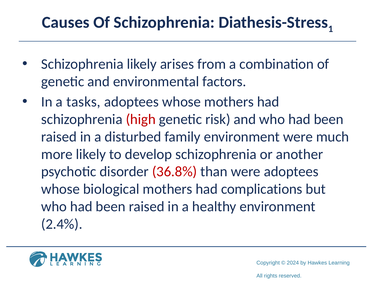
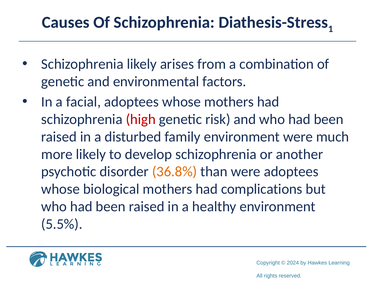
tasks: tasks -> facial
36.8% colour: red -> orange
2.4%: 2.4% -> 5.5%
